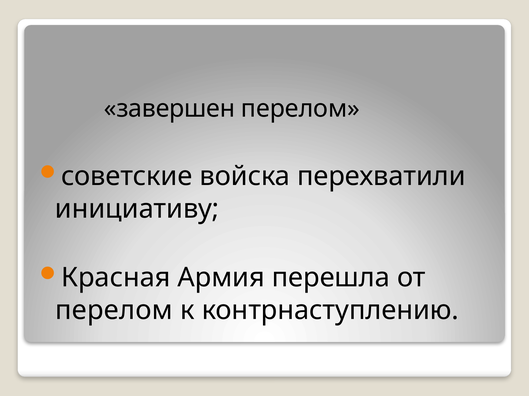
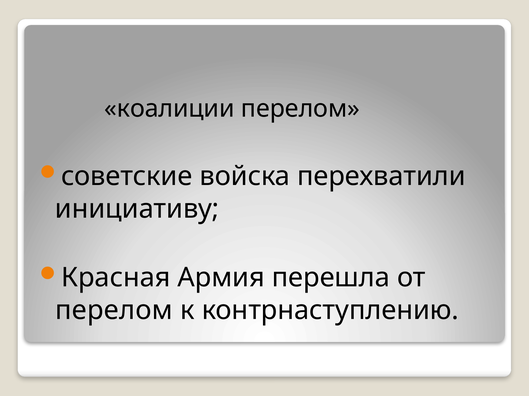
завершен: завершен -> коалиции
